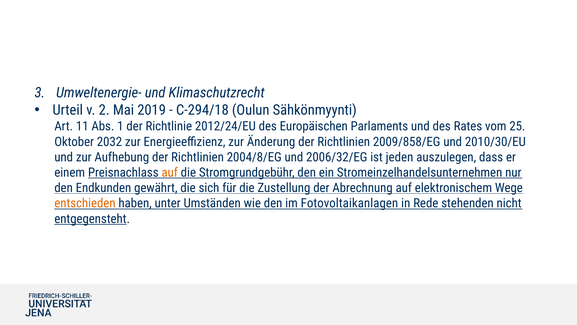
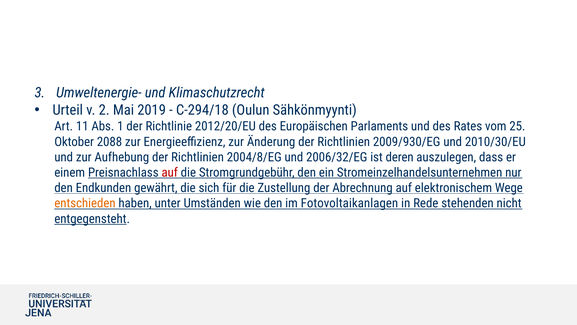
2012/24/EU: 2012/24/EU -> 2012/20/EU
2032: 2032 -> 2088
2009/858/EG: 2009/858/EG -> 2009/930/EG
jeden: jeden -> deren
auf at (170, 172) colour: orange -> red
